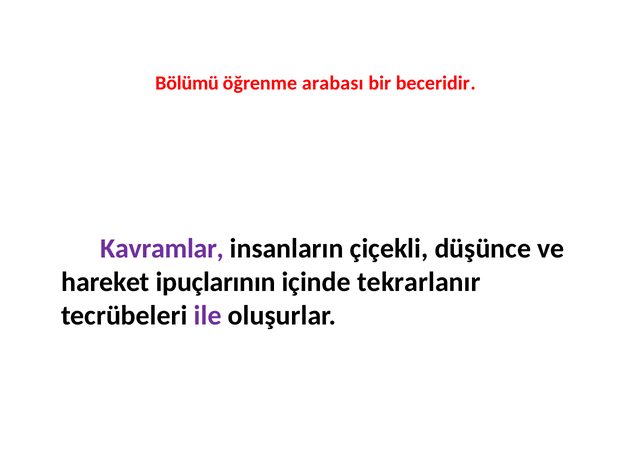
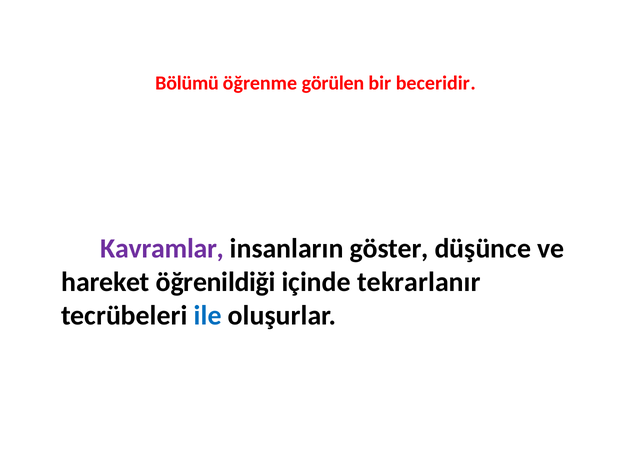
arabası: arabası -> görülen
çiçekli: çiçekli -> göster
ipuçlarının: ipuçlarının -> öğrenildiği
ile colour: purple -> blue
